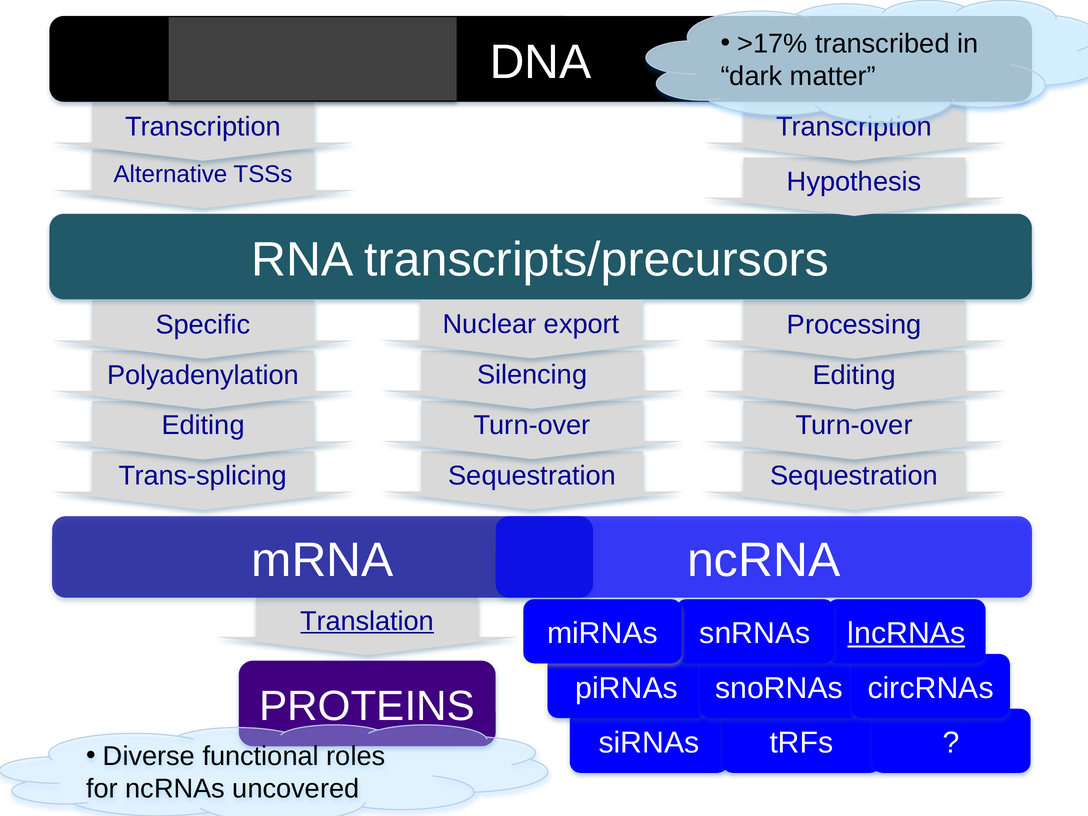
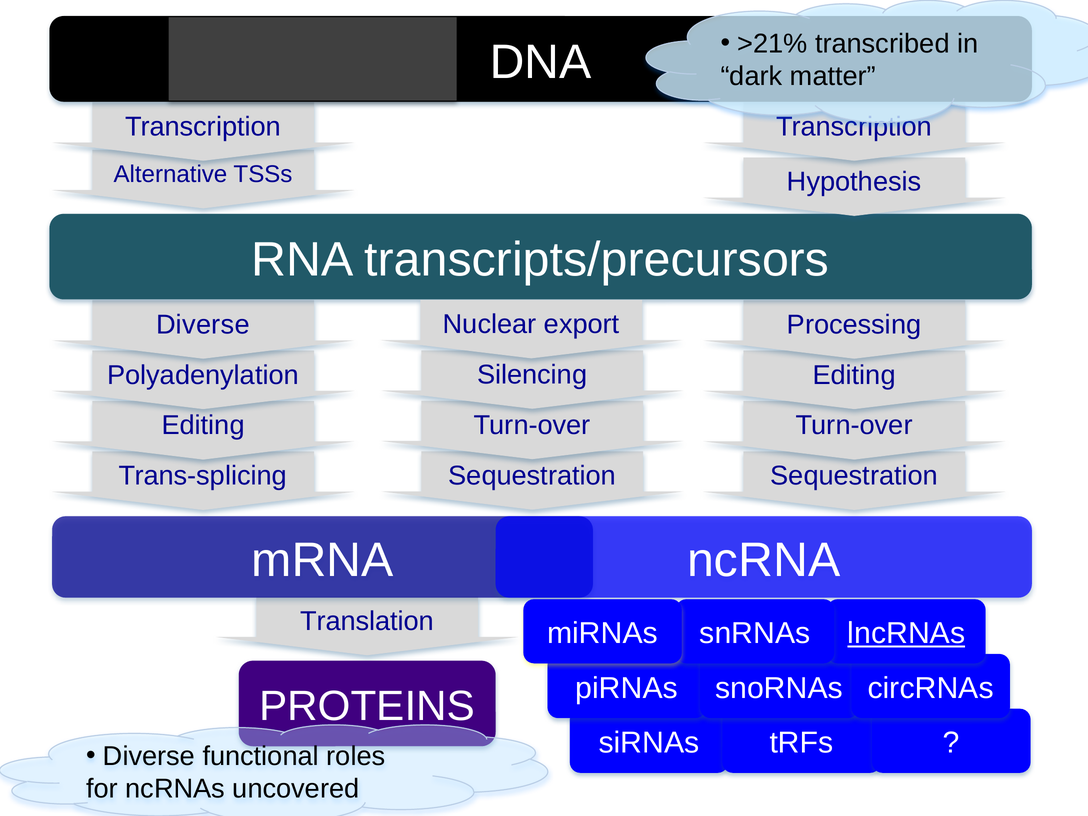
>17%: >17% -> >21%
Specific at (203, 325): Specific -> Diverse
Translation underline: present -> none
